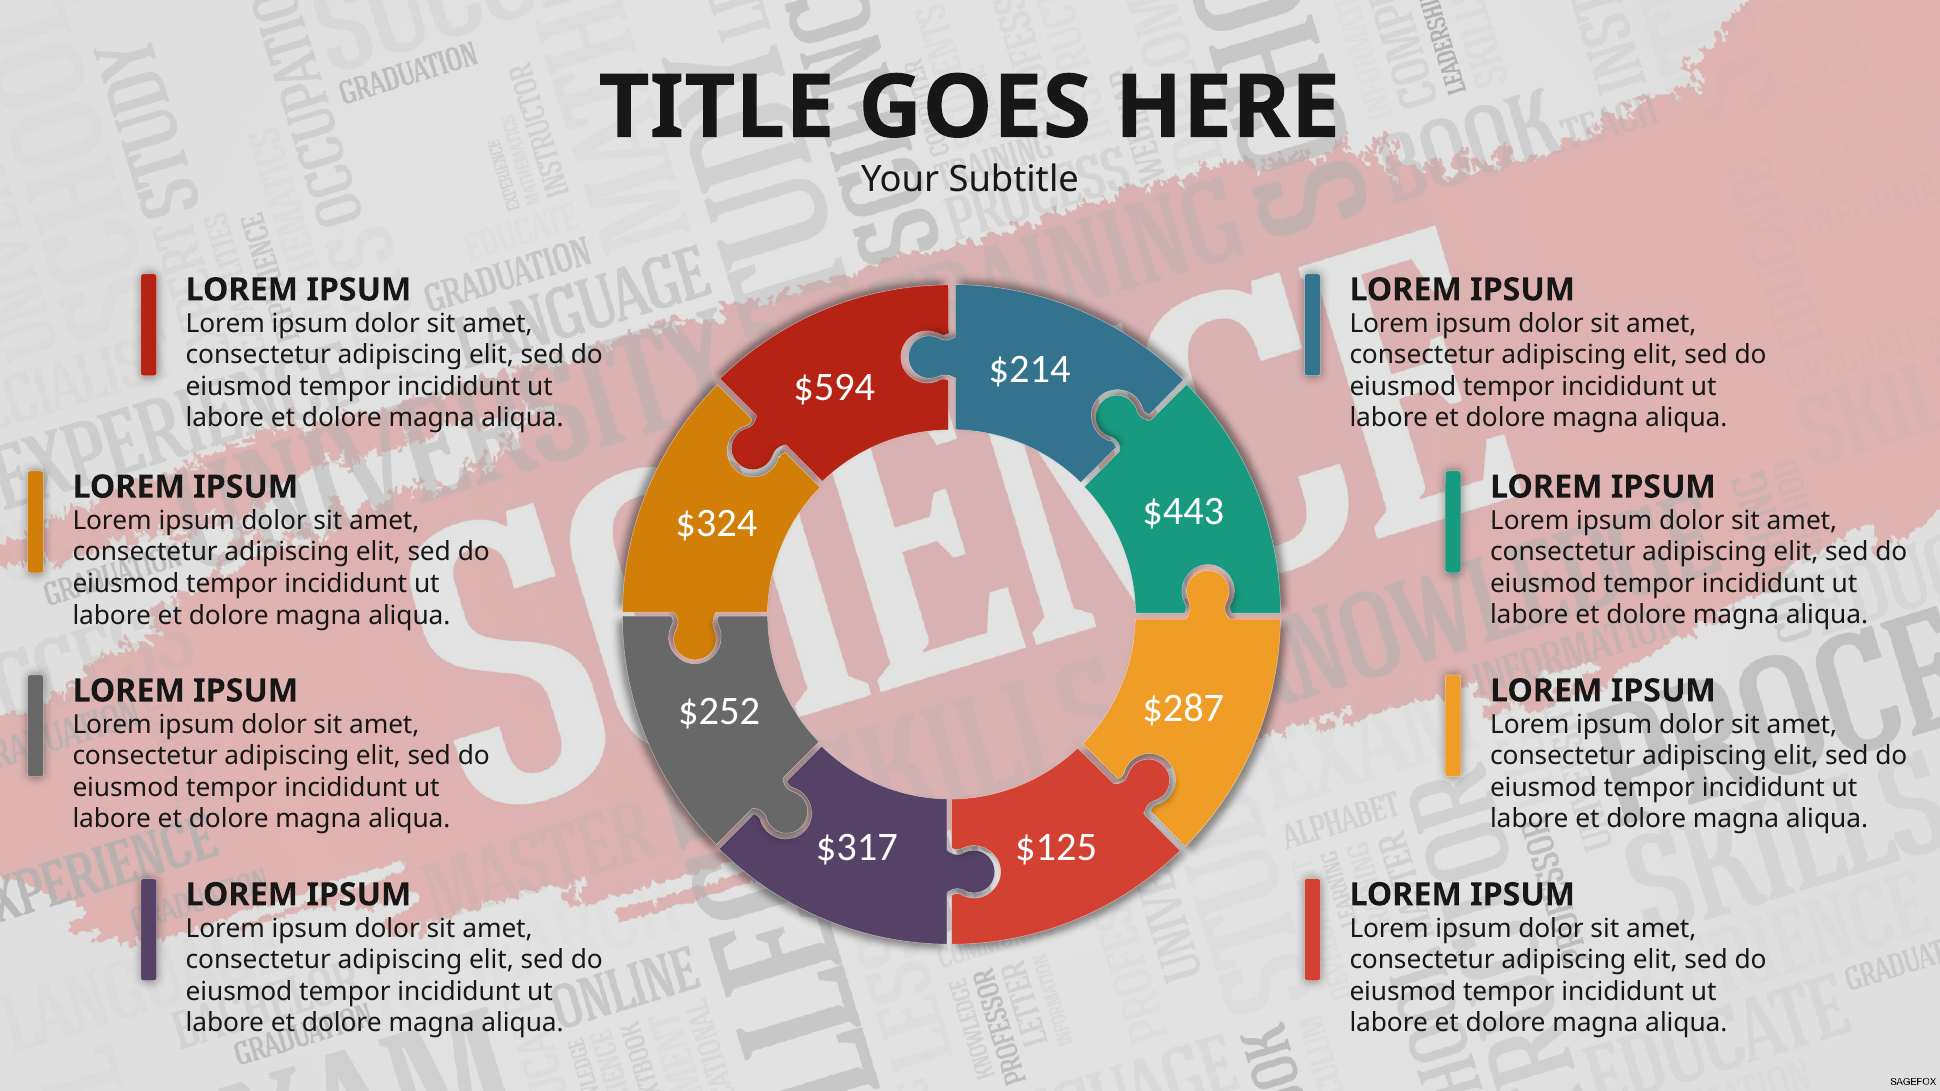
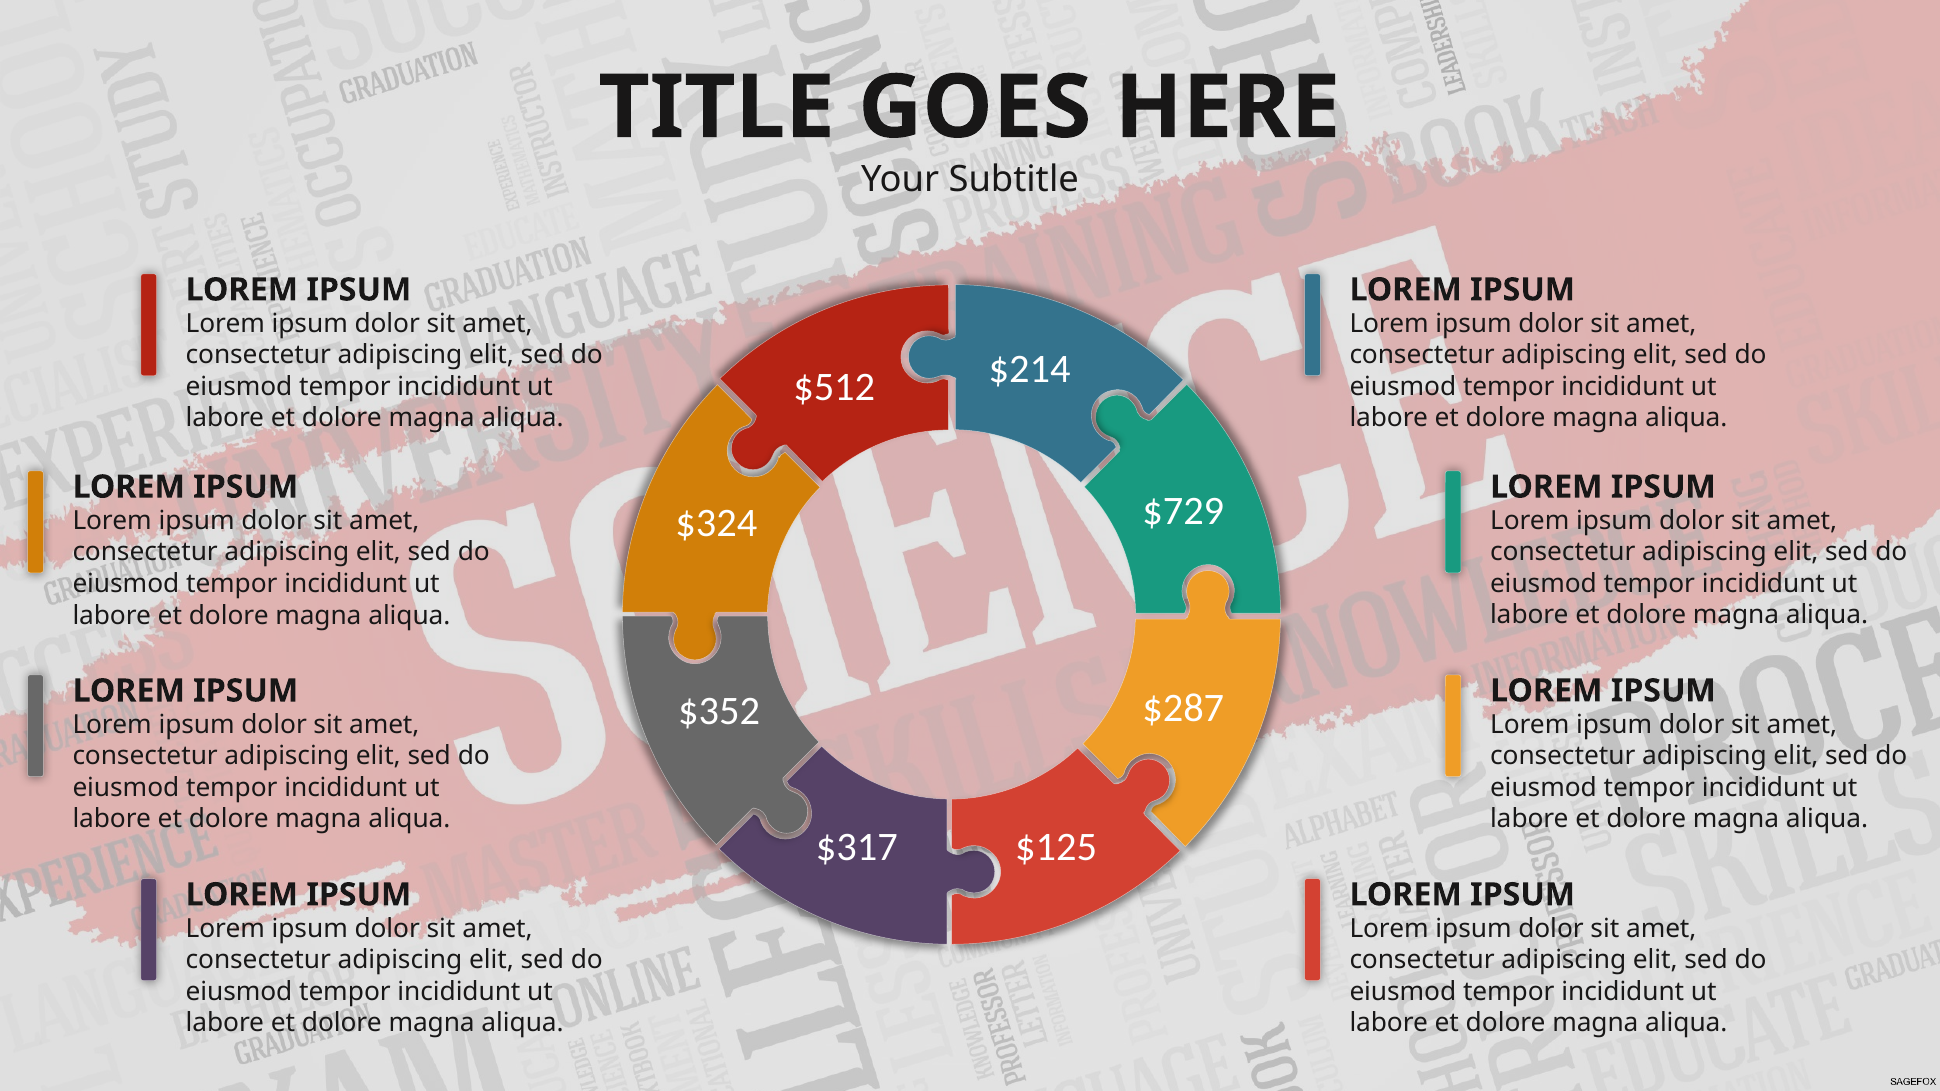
$594: $594 -> $512
$443: $443 -> $729
$252: $252 -> $352
